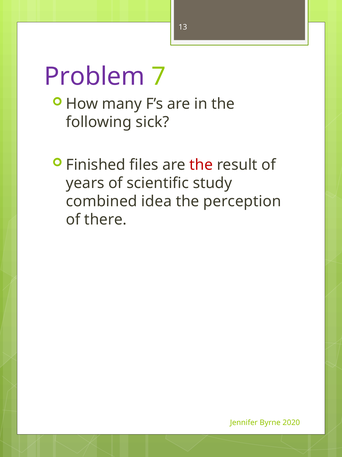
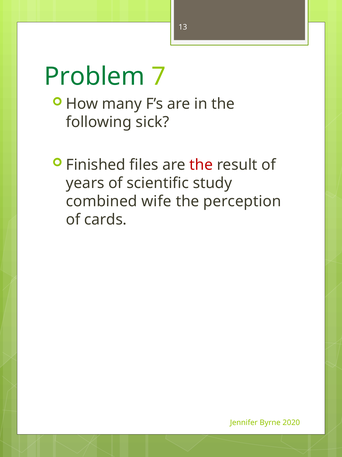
Problem colour: purple -> green
idea: idea -> wife
there: there -> cards
